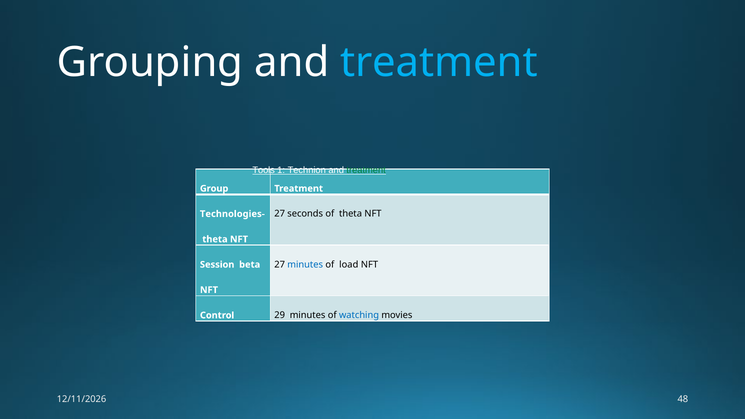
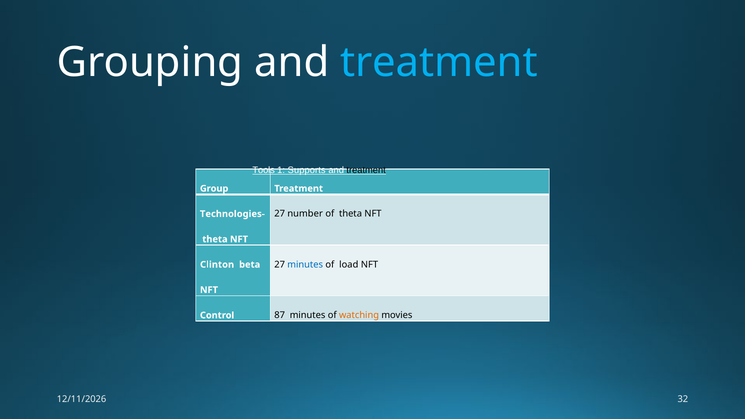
Technion: Technion -> Supports
treatment at (366, 170) colour: green -> black
seconds: seconds -> number
Session: Session -> Clinton
29: 29 -> 87
watching colour: blue -> orange
48: 48 -> 32
